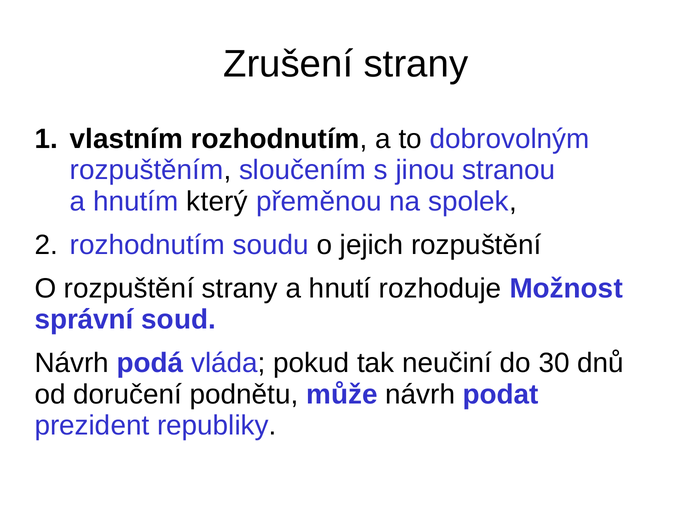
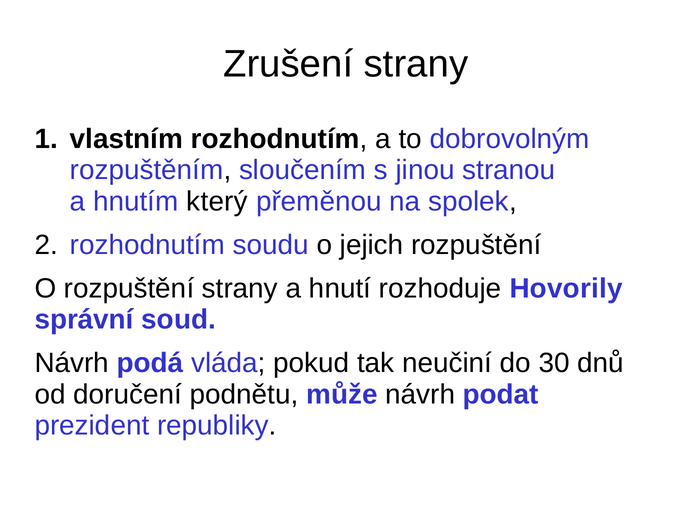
Možnost: Možnost -> Hovorily
